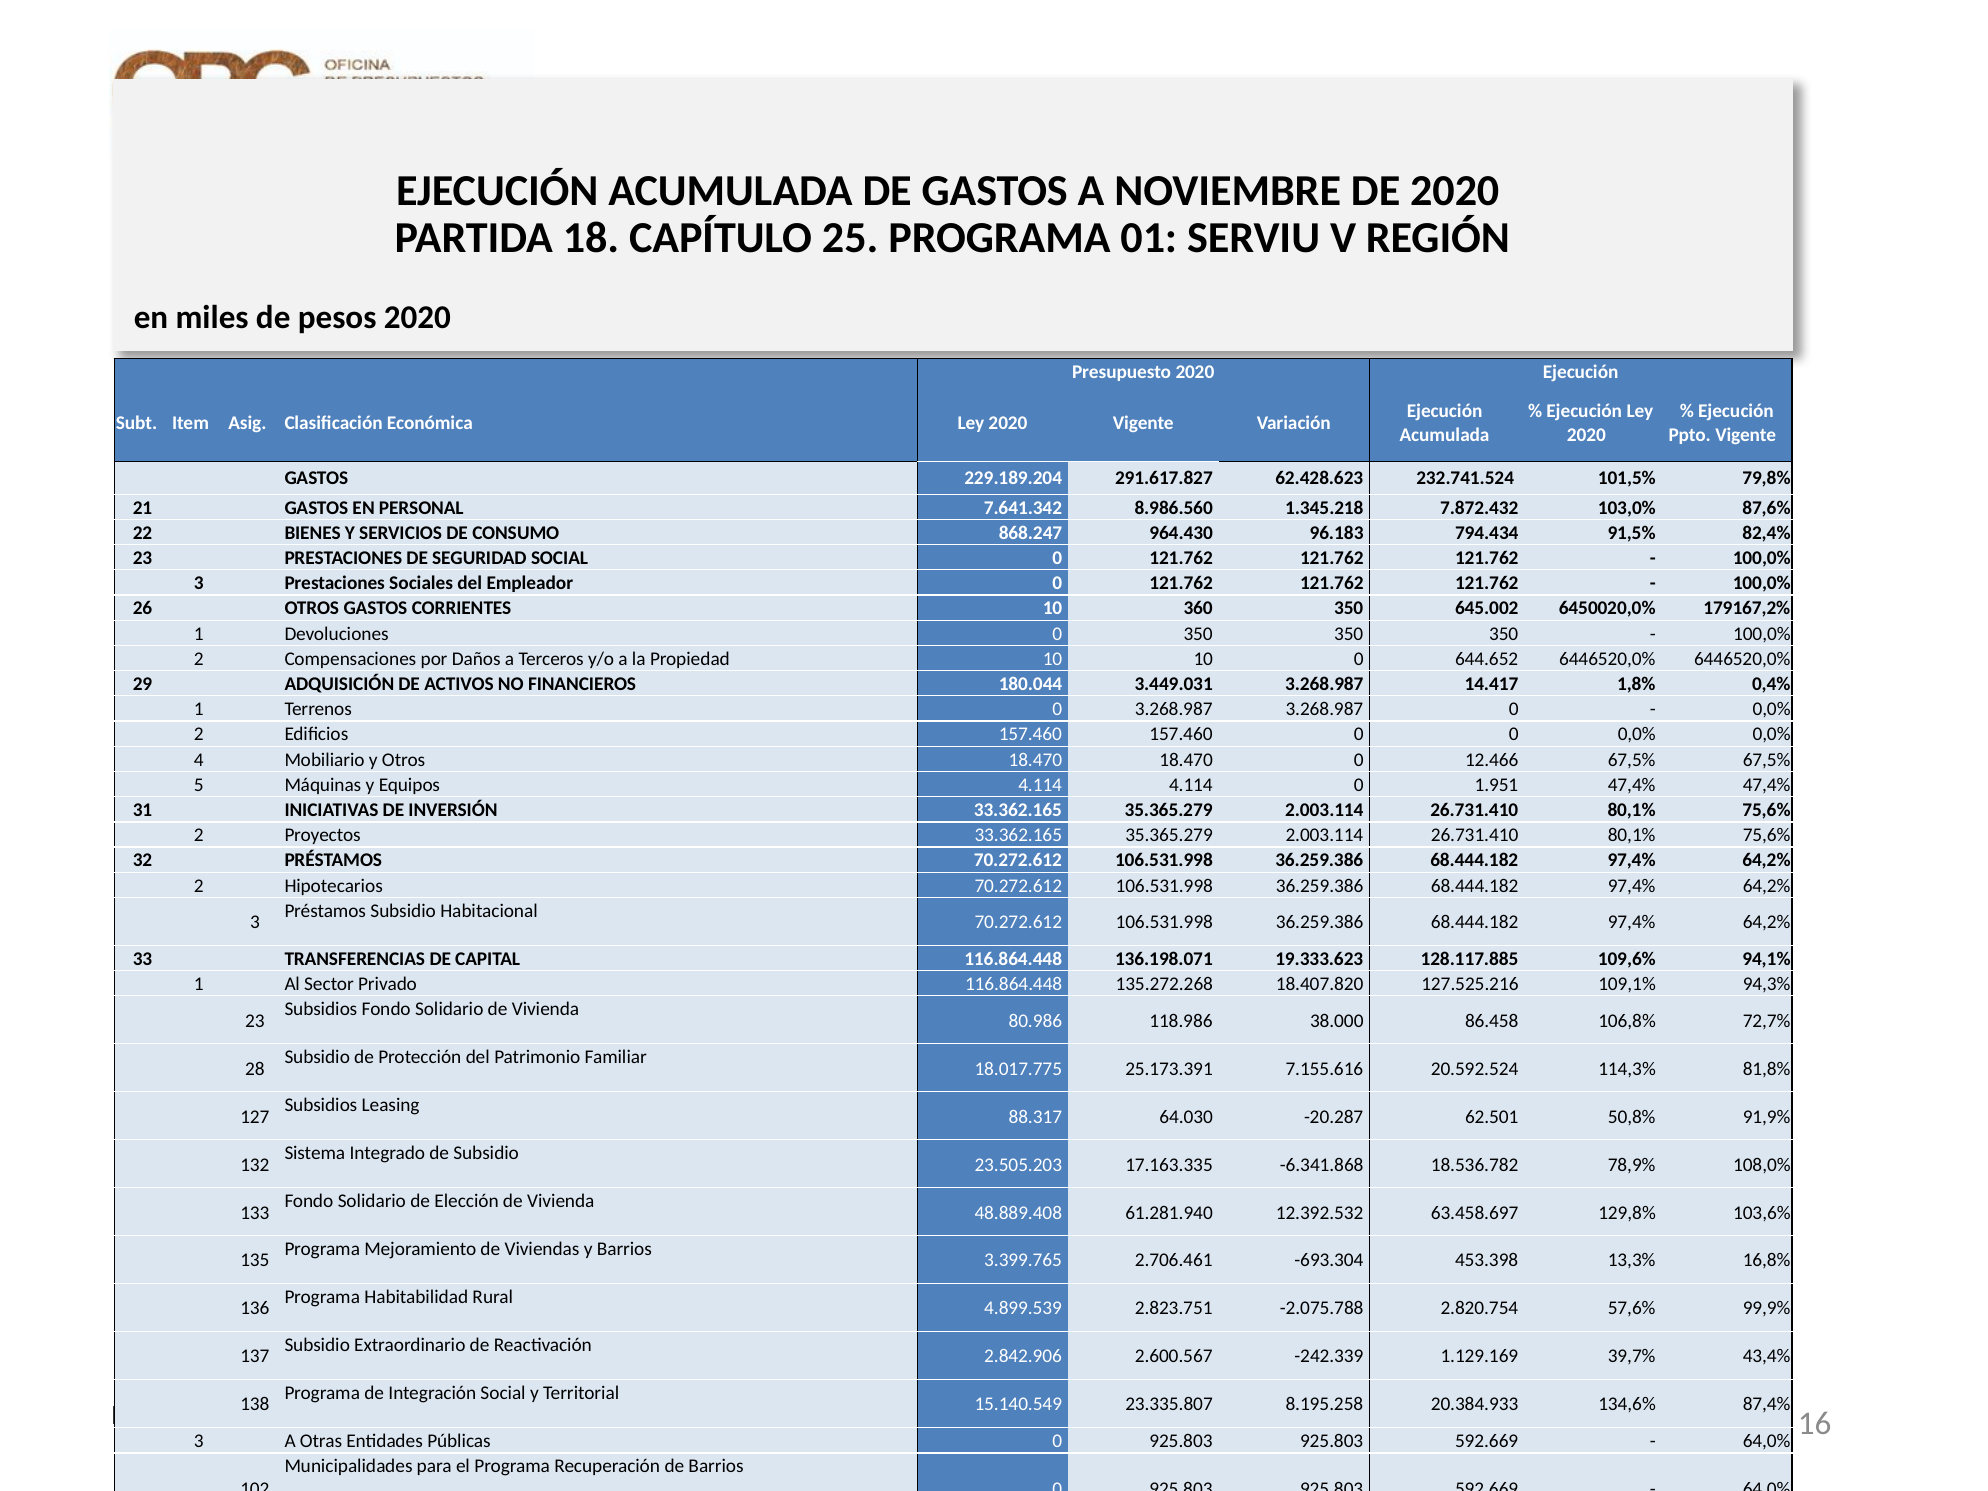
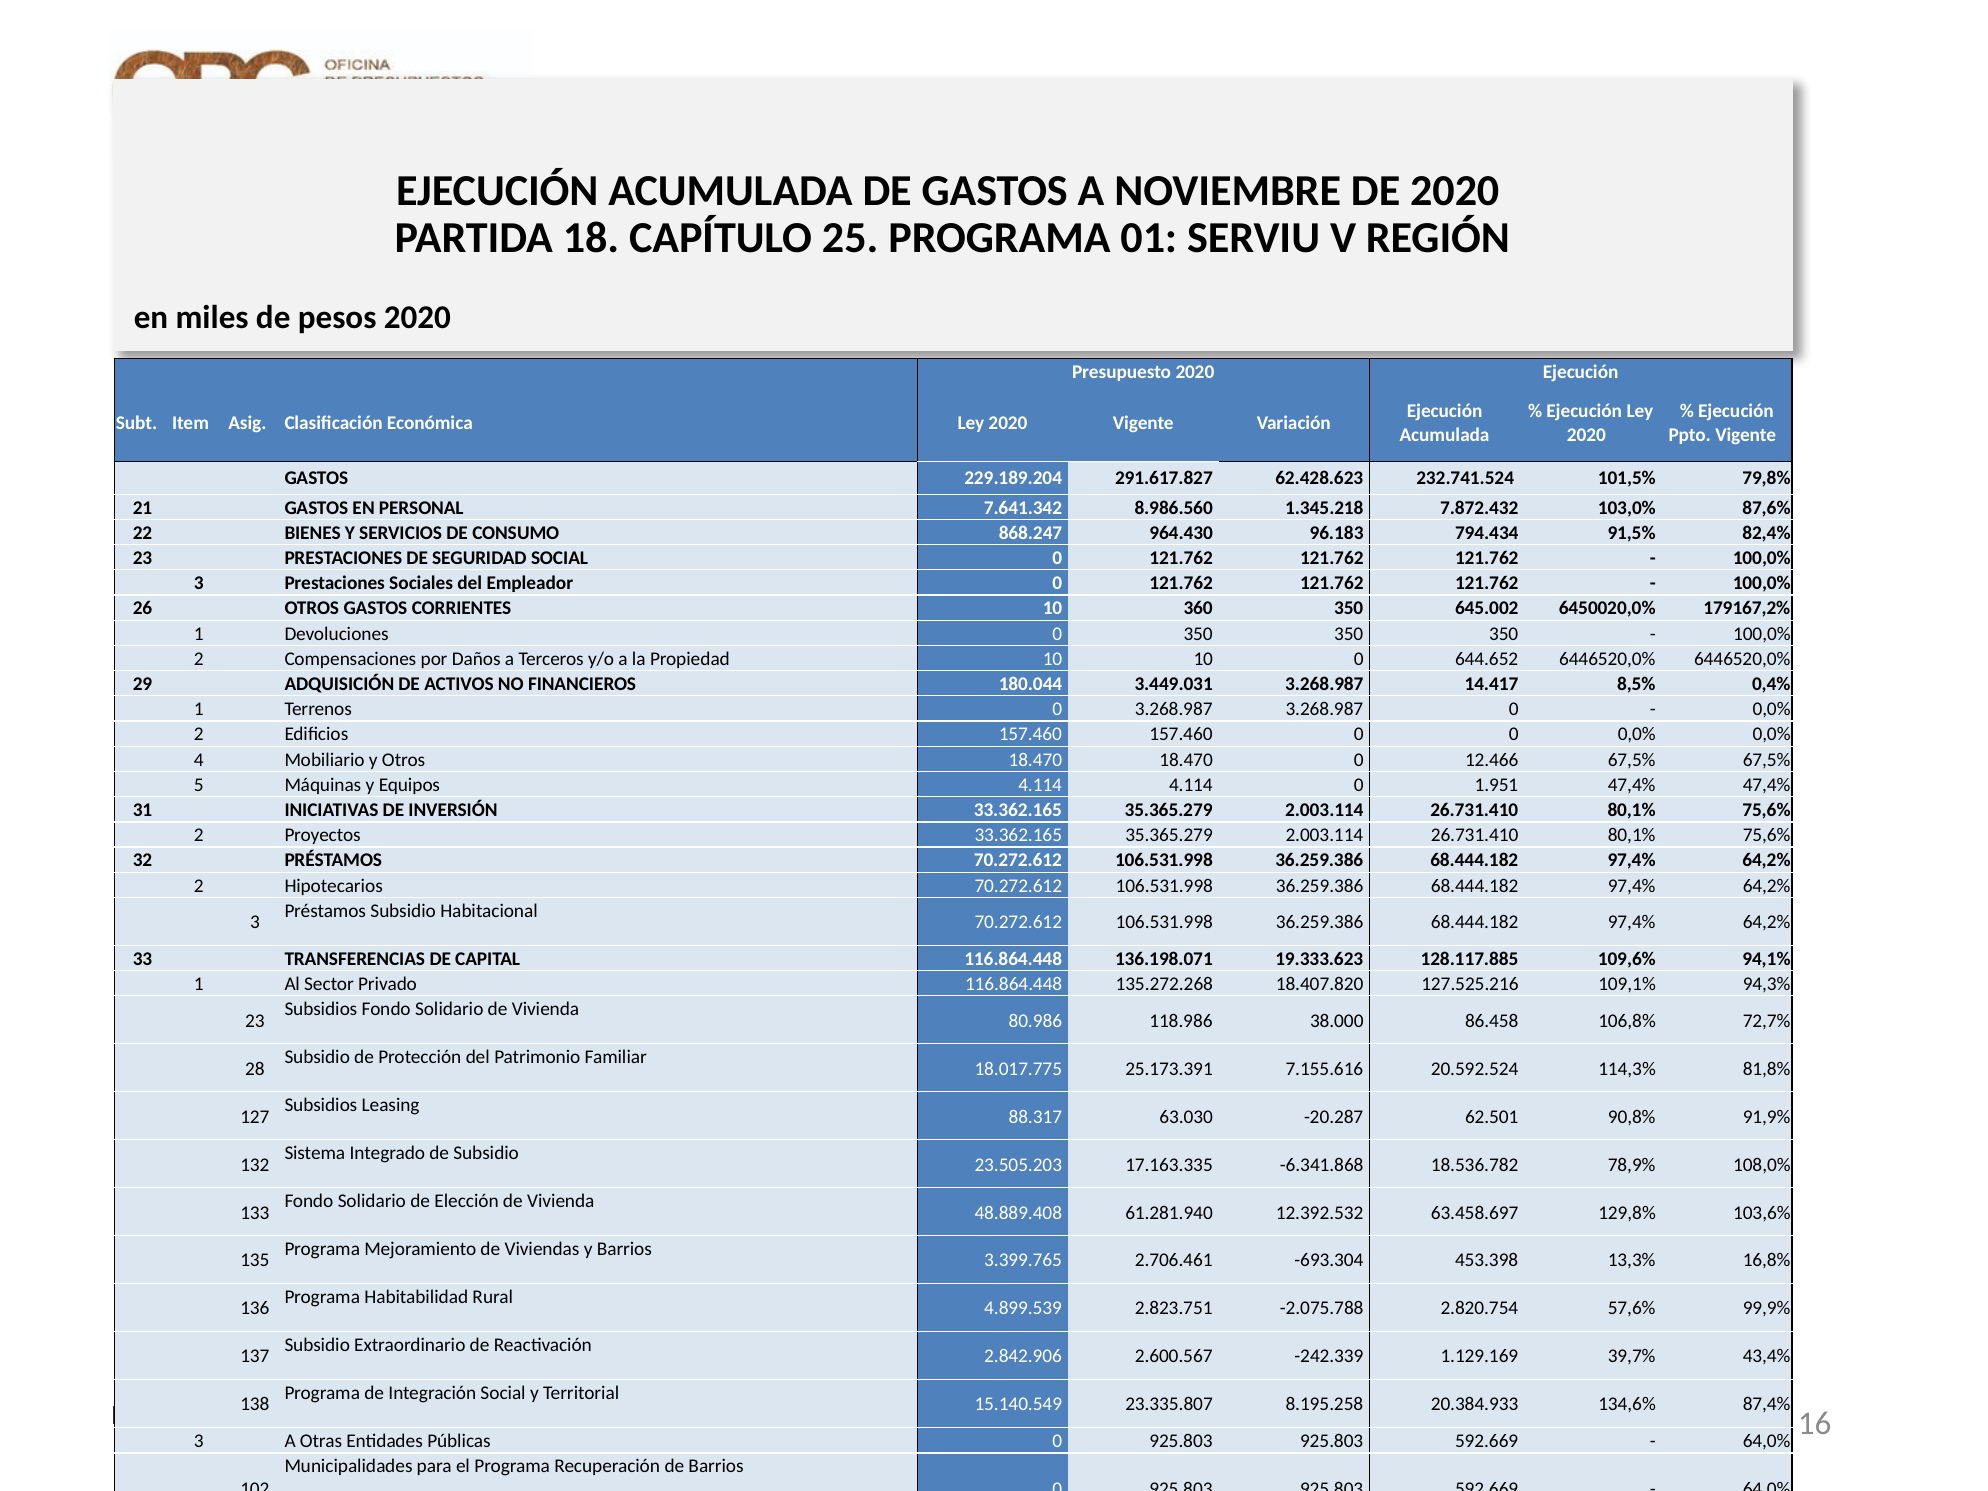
1,8%: 1,8% -> 8,5%
64.030: 64.030 -> 63.030
50,8%: 50,8% -> 90,8%
